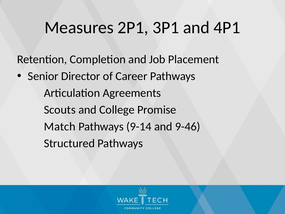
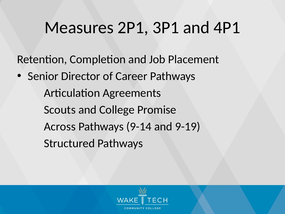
Match: Match -> Across
9-46: 9-46 -> 9-19
